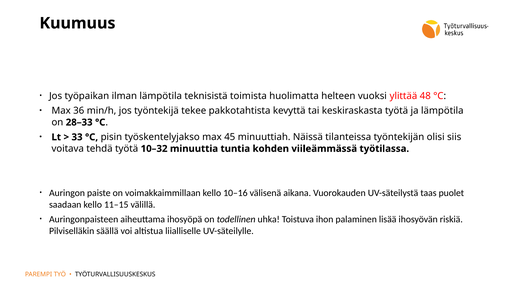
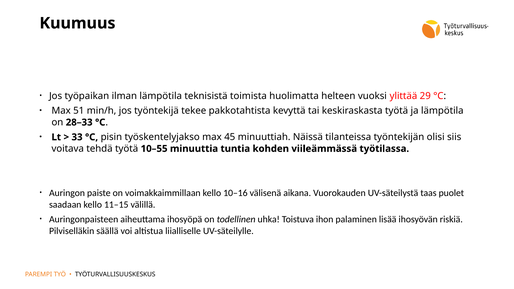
48: 48 -> 29
36: 36 -> 51
10–32: 10–32 -> 10–55
